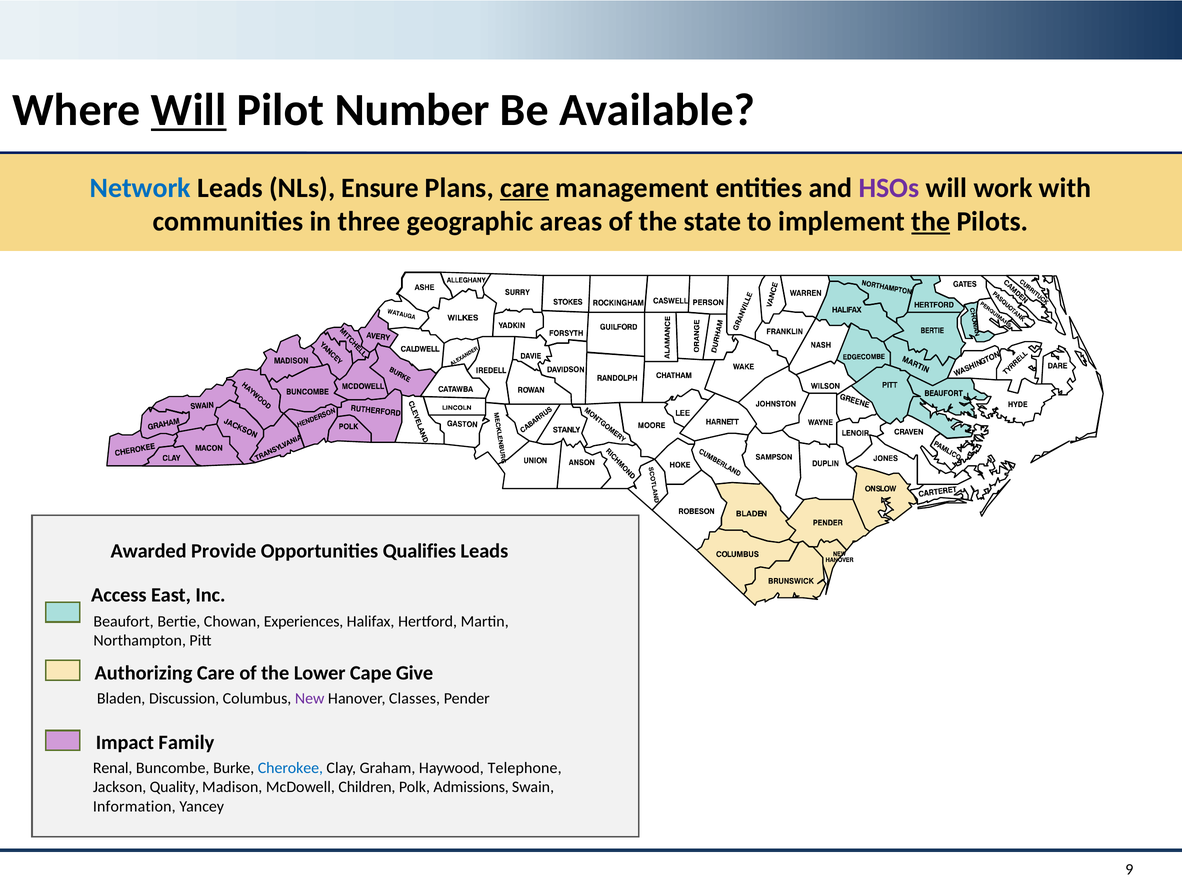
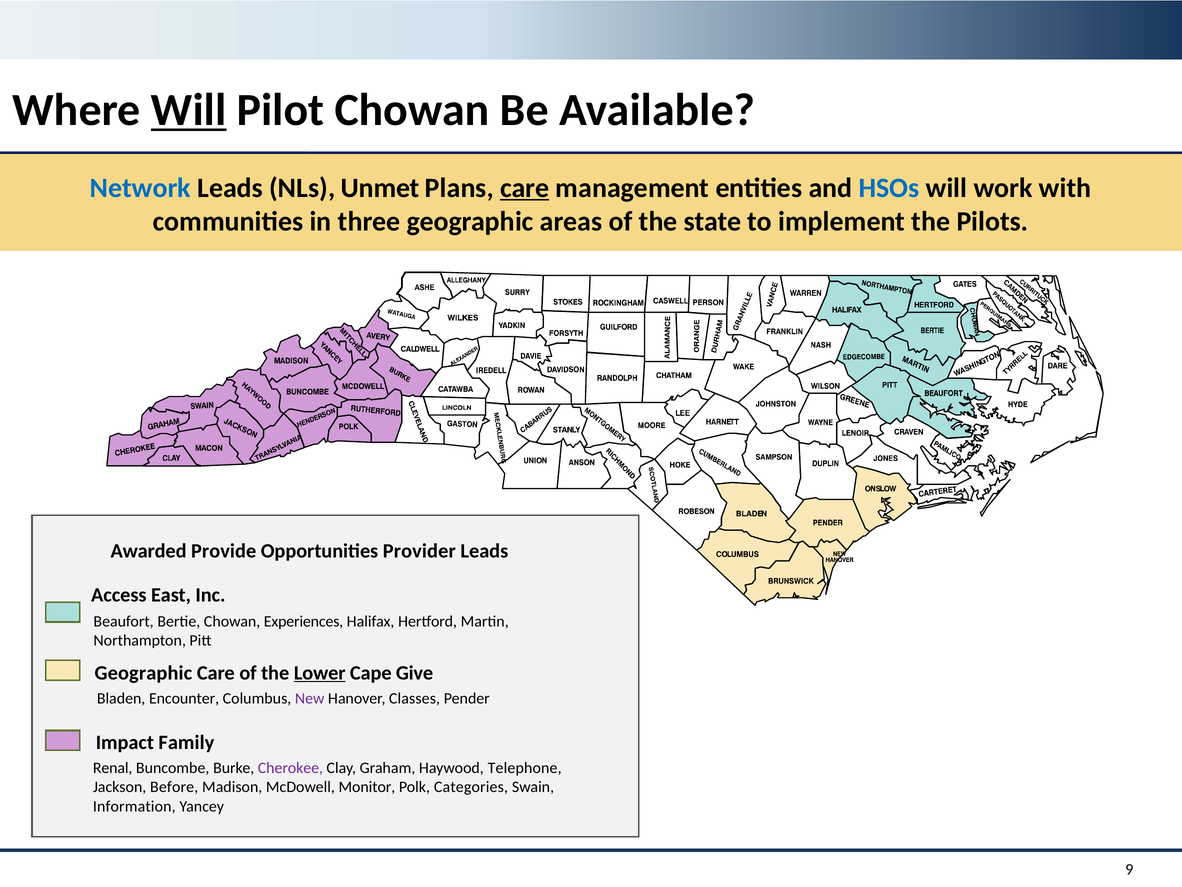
Pilot Number: Number -> Chowan
Ensure: Ensure -> Unmet
HSOs colour: purple -> blue
the at (931, 221) underline: present -> none
Qualifies: Qualifies -> Provider
Authorizing at (143, 672): Authorizing -> Geographic
Lower underline: none -> present
Discussion: Discussion -> Encounter
Cherokee colour: blue -> purple
Quality: Quality -> Before
Children: Children -> Monitor
Admissions: Admissions -> Categories
